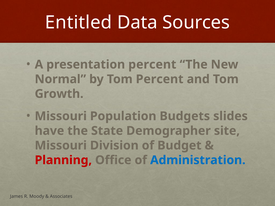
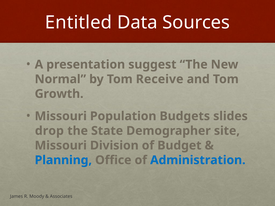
presentation percent: percent -> suggest
Tom Percent: Percent -> Receive
have: have -> drop
Planning colour: red -> blue
